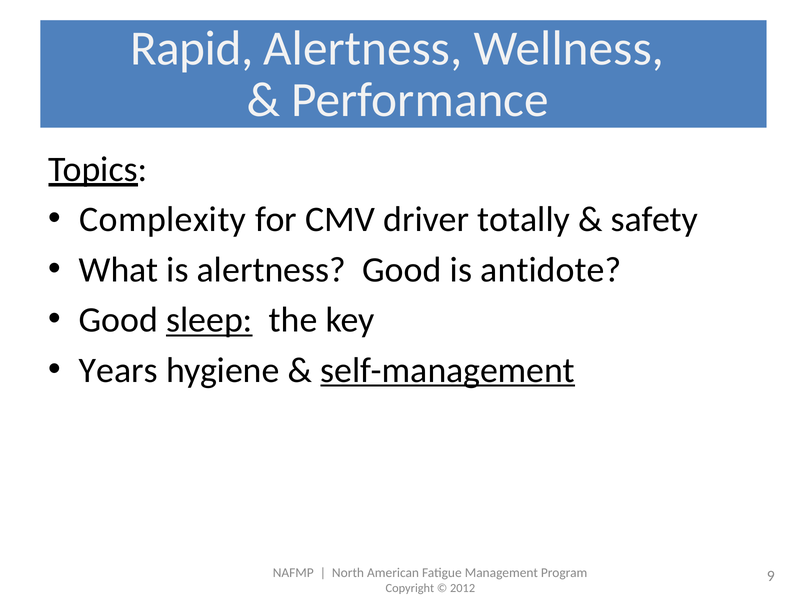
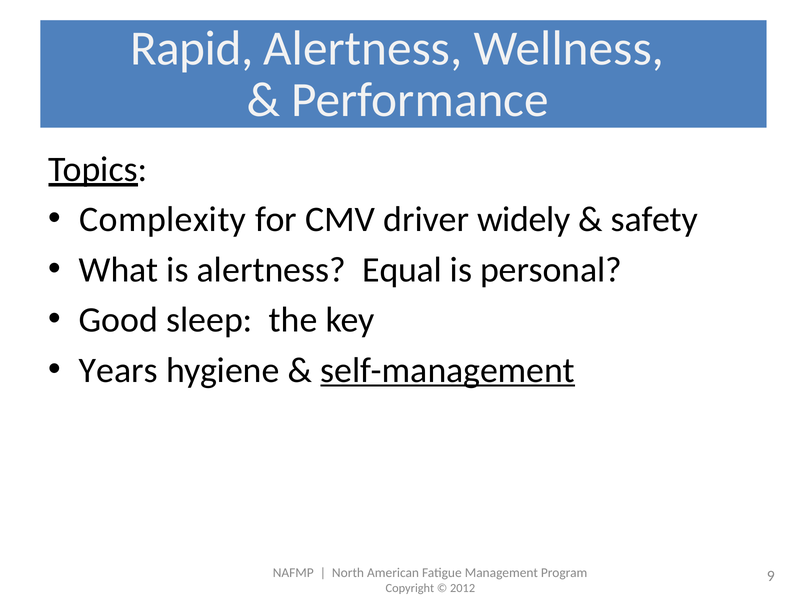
totally: totally -> widely
alertness Good: Good -> Equal
antidote: antidote -> personal
sleep underline: present -> none
